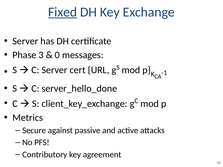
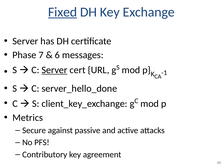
3: 3 -> 7
0: 0 -> 6
Server at (54, 70) underline: none -> present
